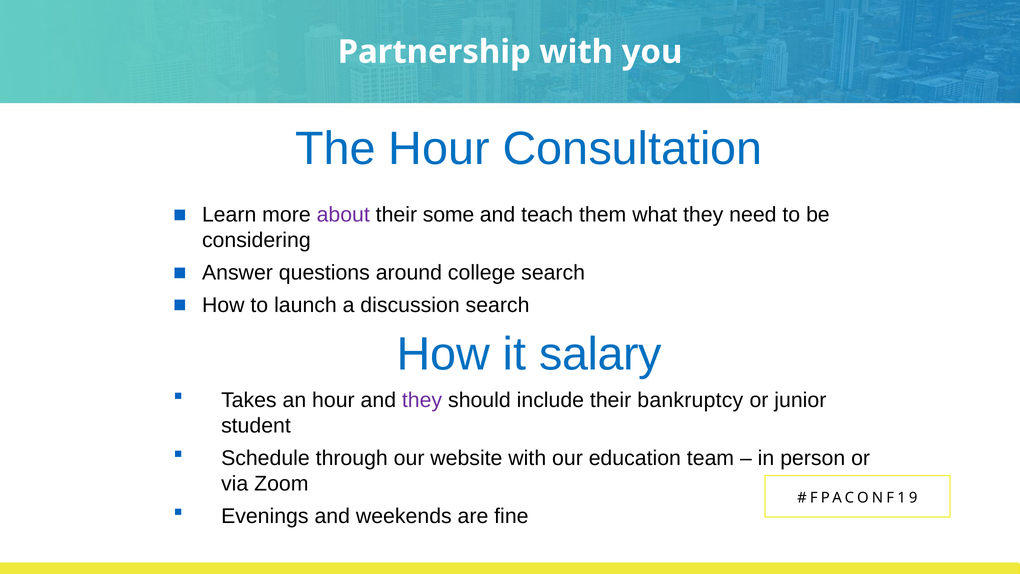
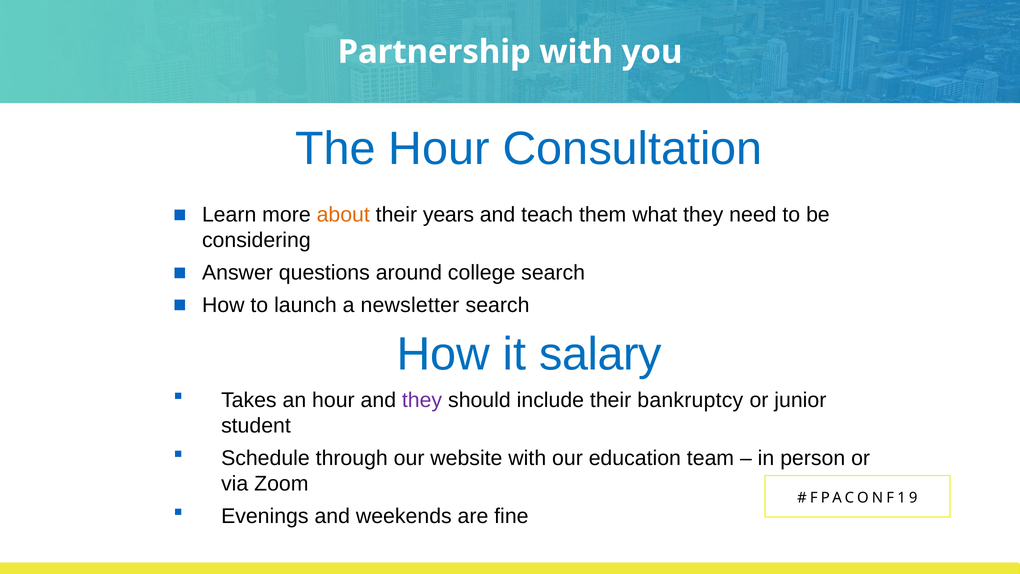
about colour: purple -> orange
some: some -> years
discussion: discussion -> newsletter
